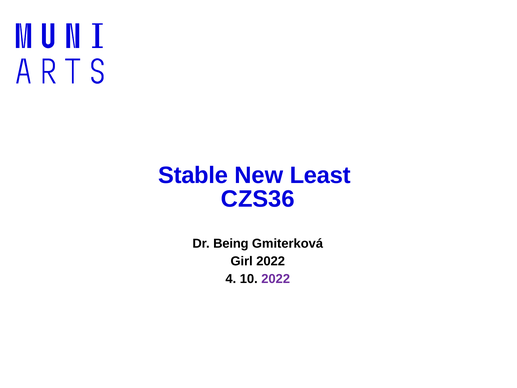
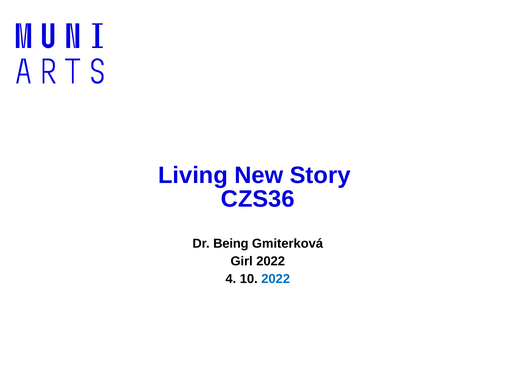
Stable: Stable -> Living
Least: Least -> Story
2022 at (276, 279) colour: purple -> blue
